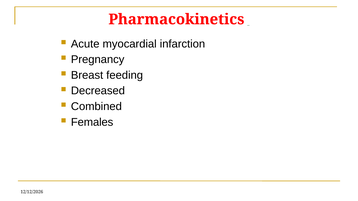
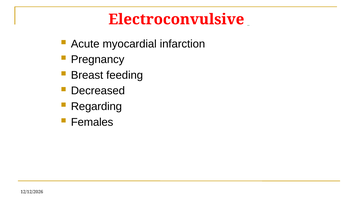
Pharmacokinetics: Pharmacokinetics -> Electroconvulsive
Combined: Combined -> Regarding
